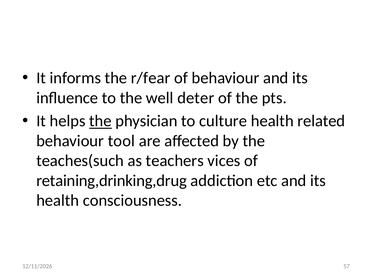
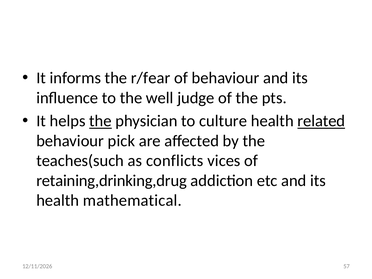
deter: deter -> judge
related underline: none -> present
tool: tool -> pick
teachers: teachers -> conflicts
consciousness: consciousness -> mathematical
